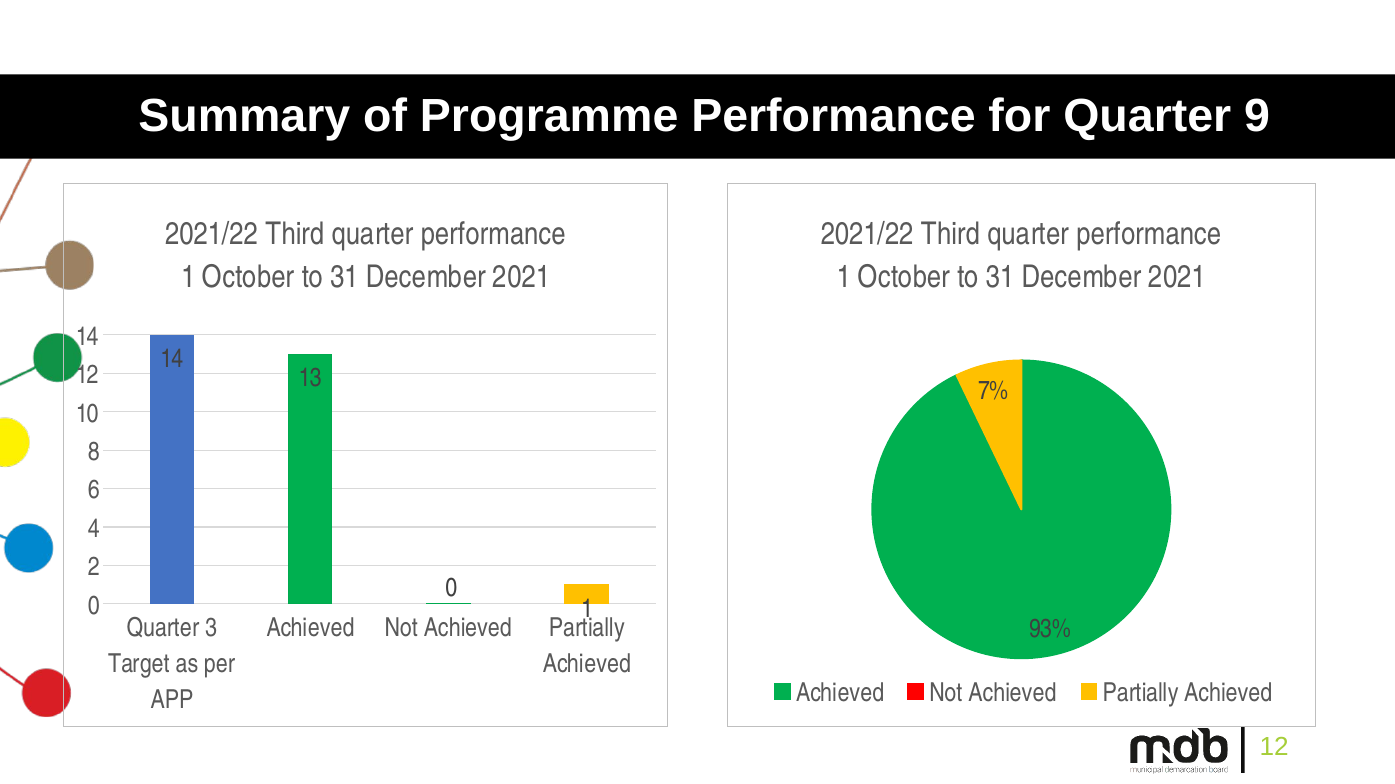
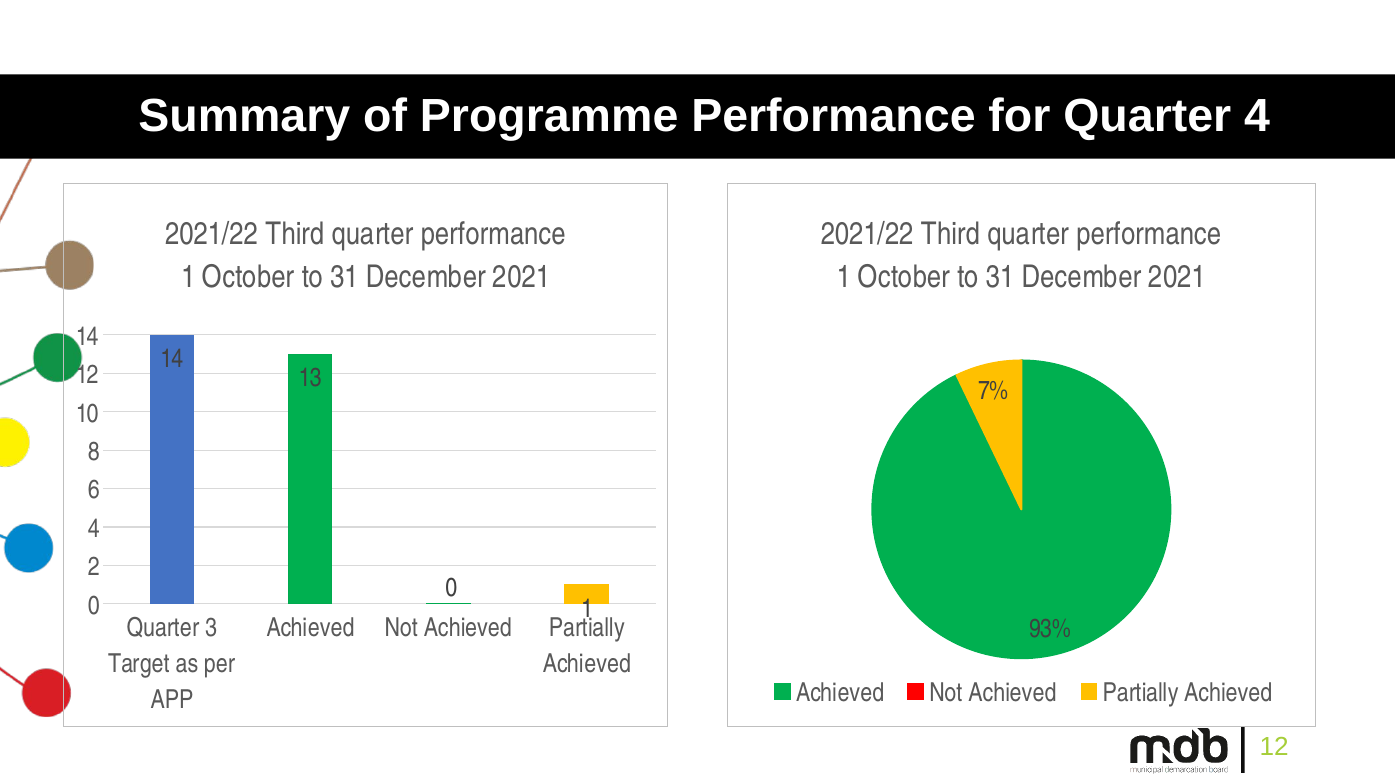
Quarter 9: 9 -> 4
